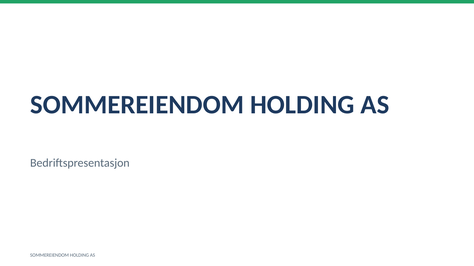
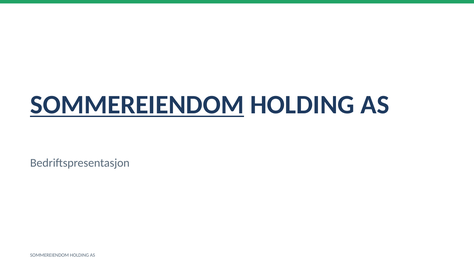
SOMMEREIENDOM at (137, 105) underline: none -> present
